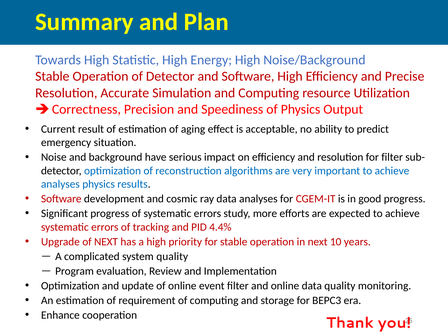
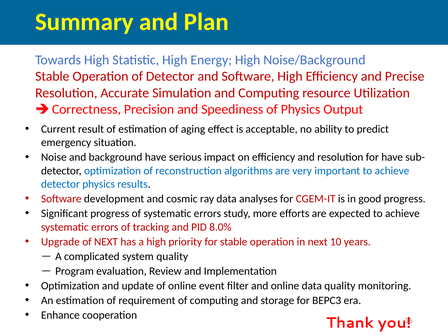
for filter: filter -> have
analyses at (60, 184): analyses -> detector
4.4%: 4.4% -> 8.0%
